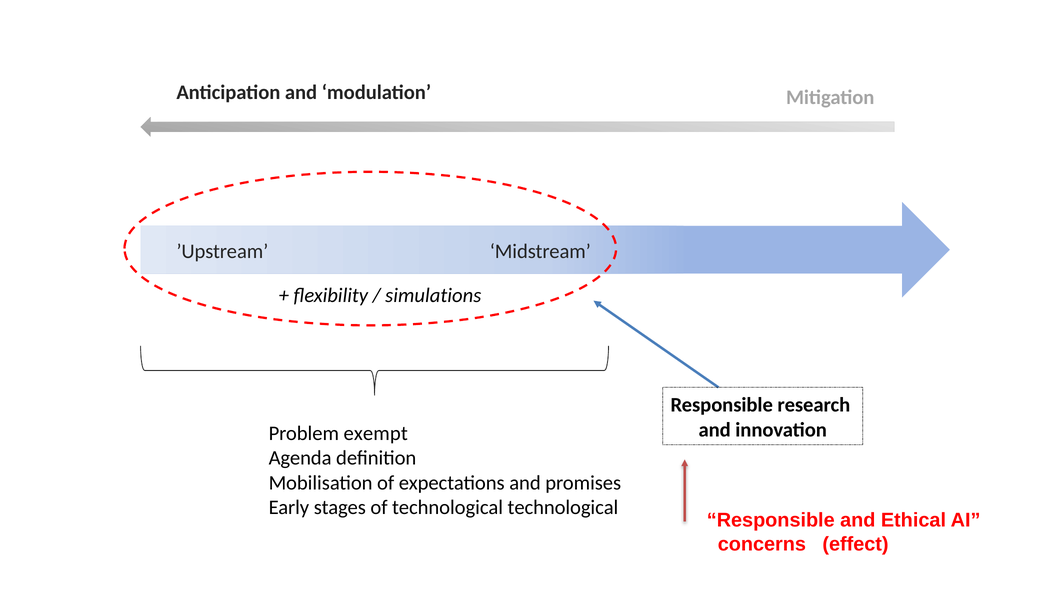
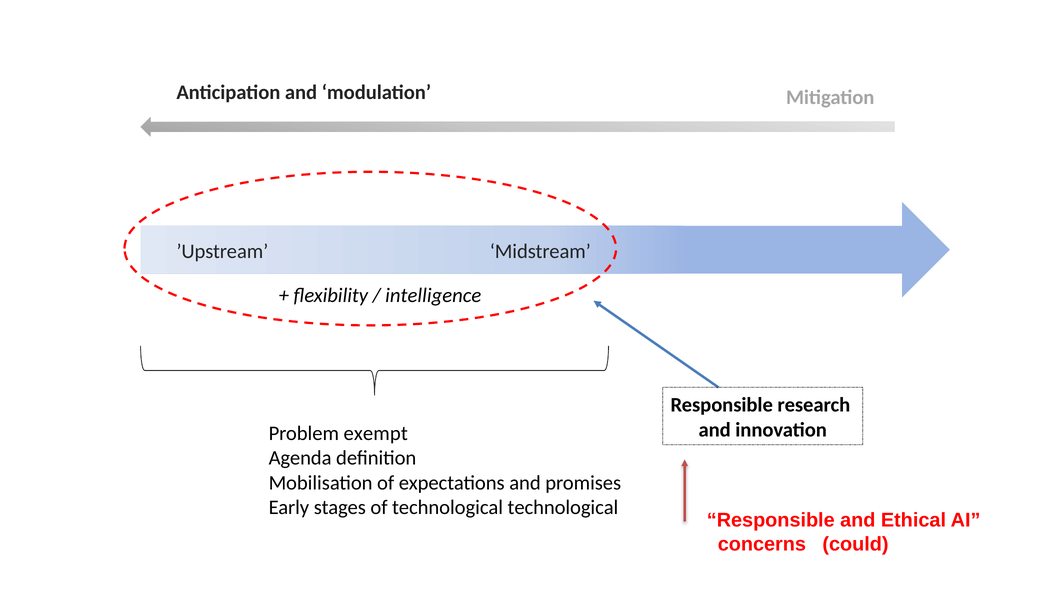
simulations: simulations -> intelligence
effect: effect -> could
